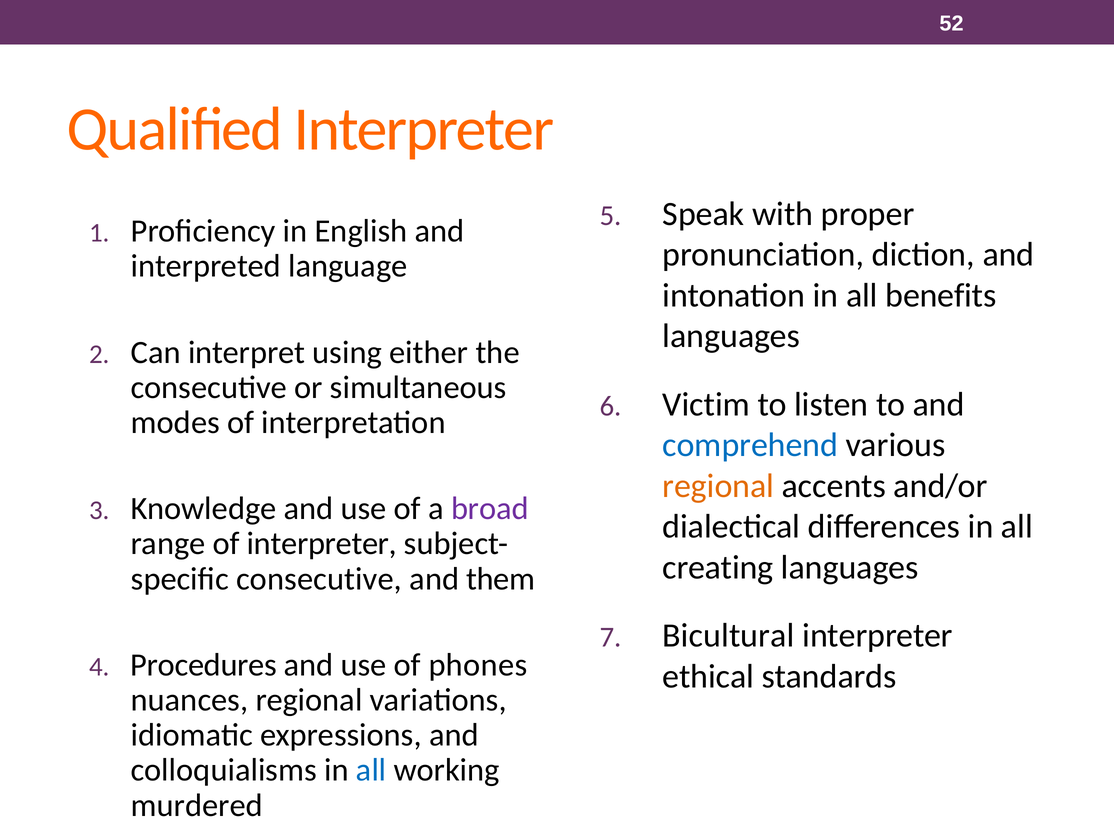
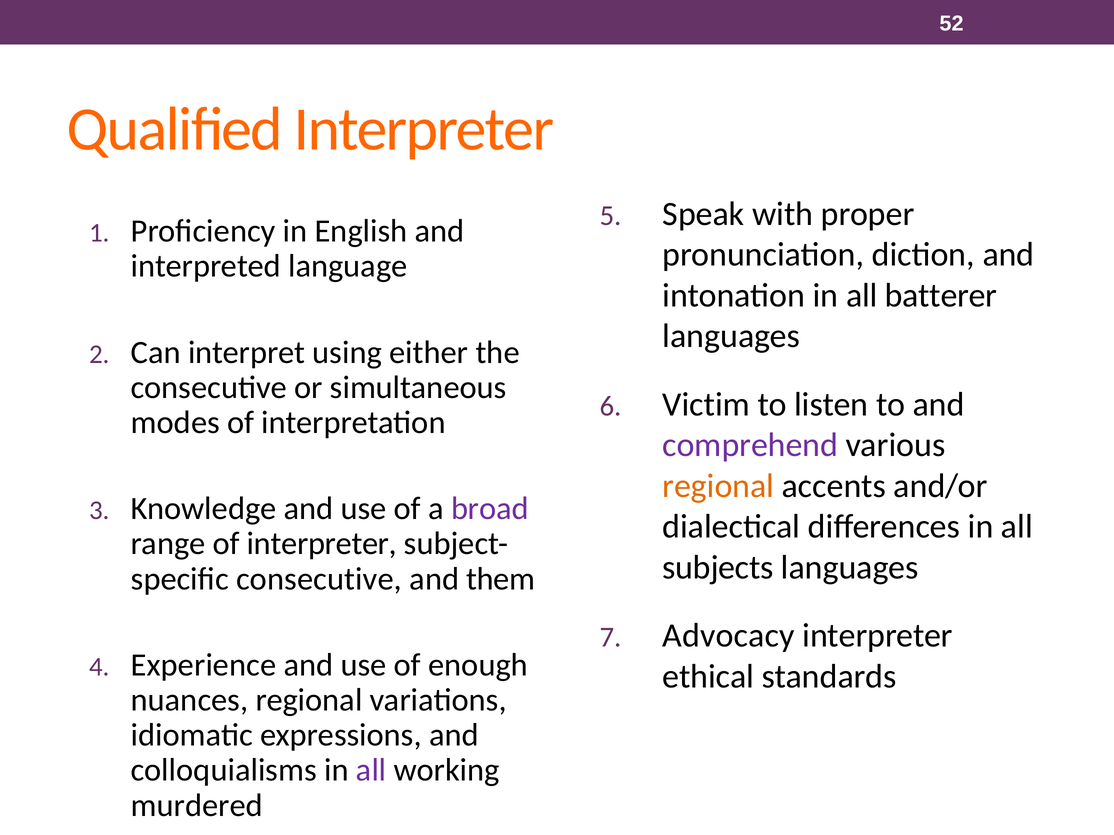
benefits: benefits -> batterer
comprehend colour: blue -> purple
creating: creating -> subjects
Bicultural: Bicultural -> Advocacy
Procedures: Procedures -> Experience
phones: phones -> enough
all at (371, 771) colour: blue -> purple
